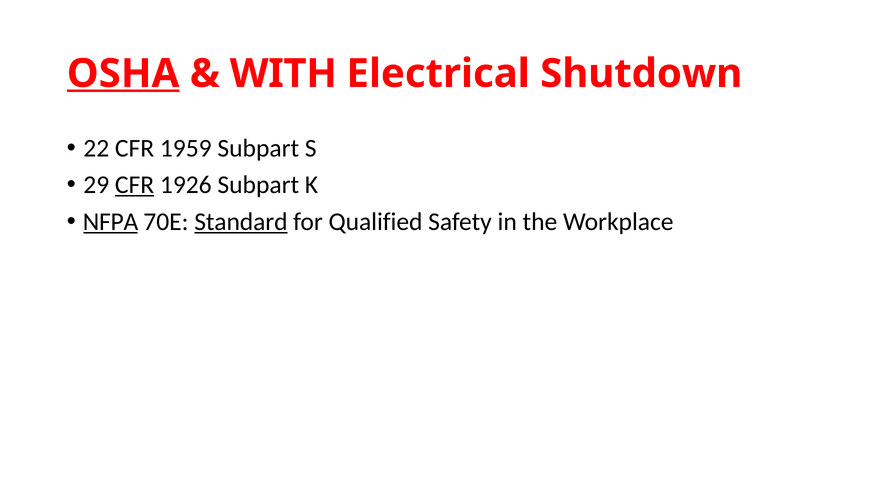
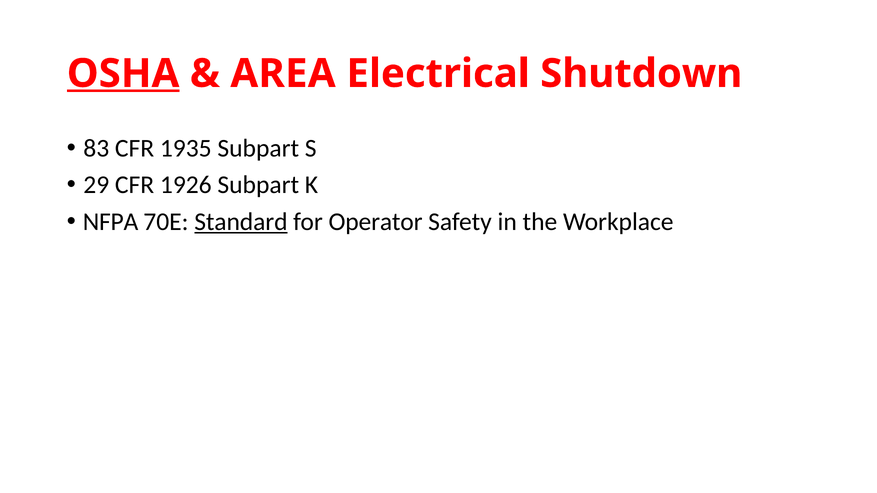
WITH: WITH -> AREA
22: 22 -> 83
1959: 1959 -> 1935
CFR at (135, 185) underline: present -> none
NFPA underline: present -> none
Qualified: Qualified -> Operator
